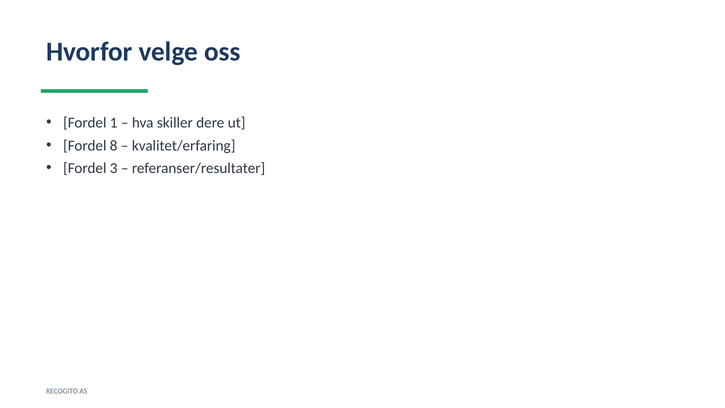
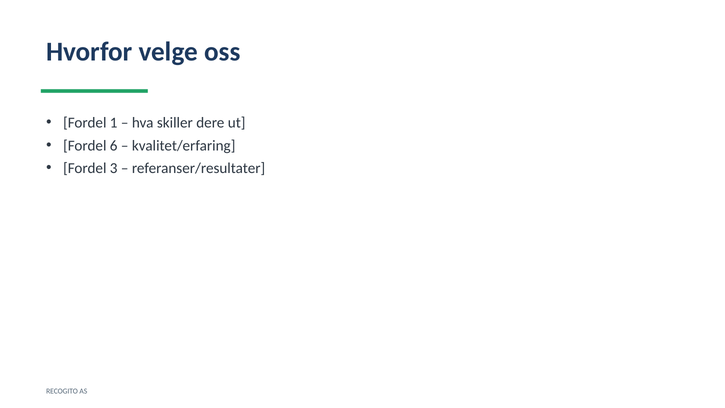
8: 8 -> 6
